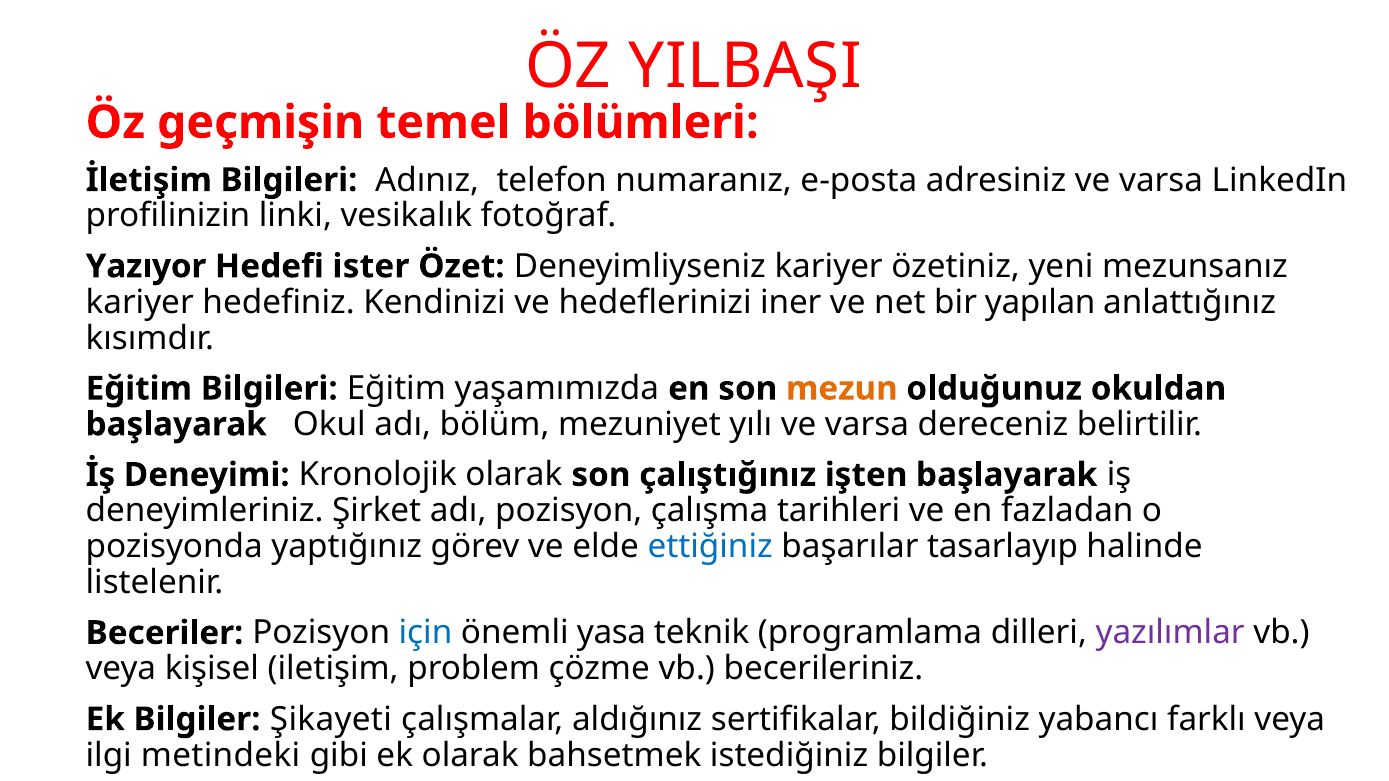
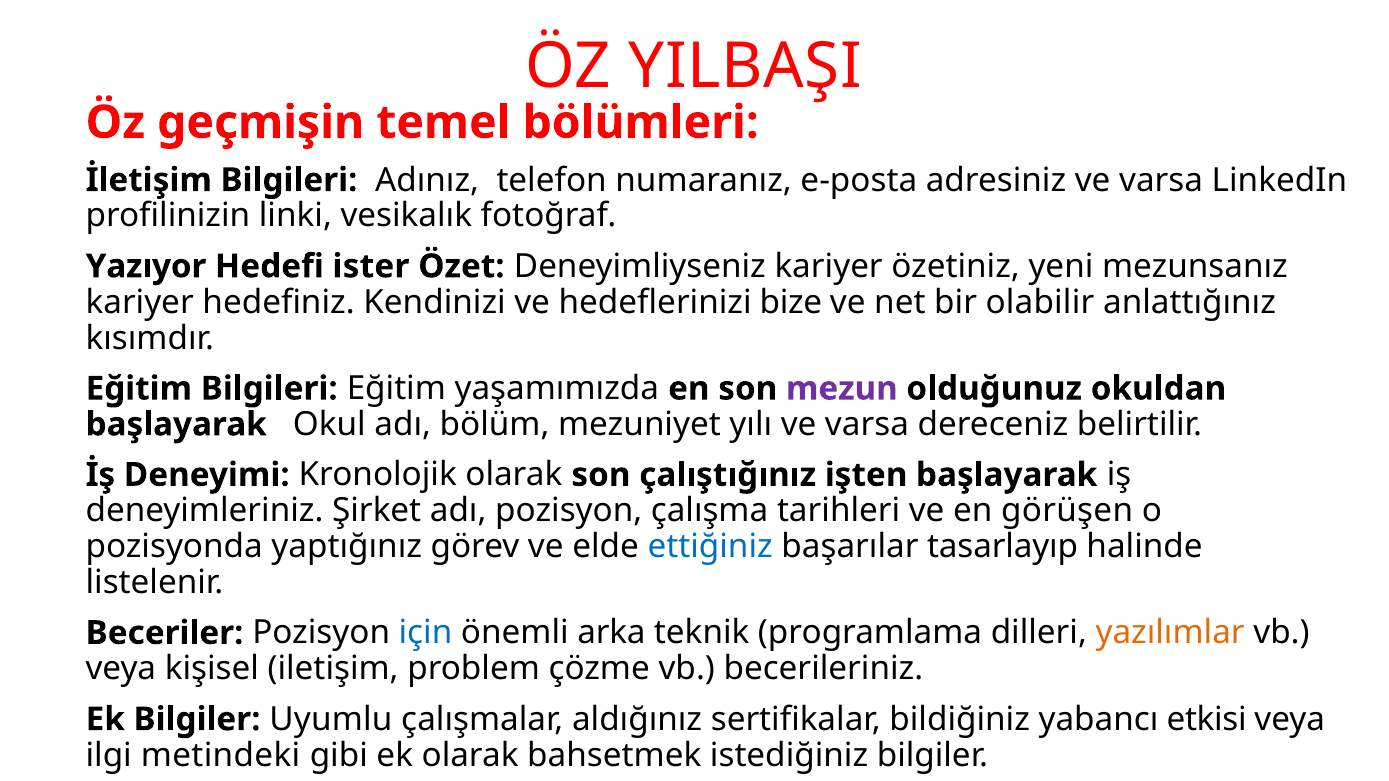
iner: iner -> bize
yapılan: yapılan -> olabilir
mezun colour: orange -> purple
fazladan: fazladan -> görüşen
yasa: yasa -> arka
yazılımlar colour: purple -> orange
Şikayeti: Şikayeti -> Uyumlu
farklı: farklı -> etkisi
